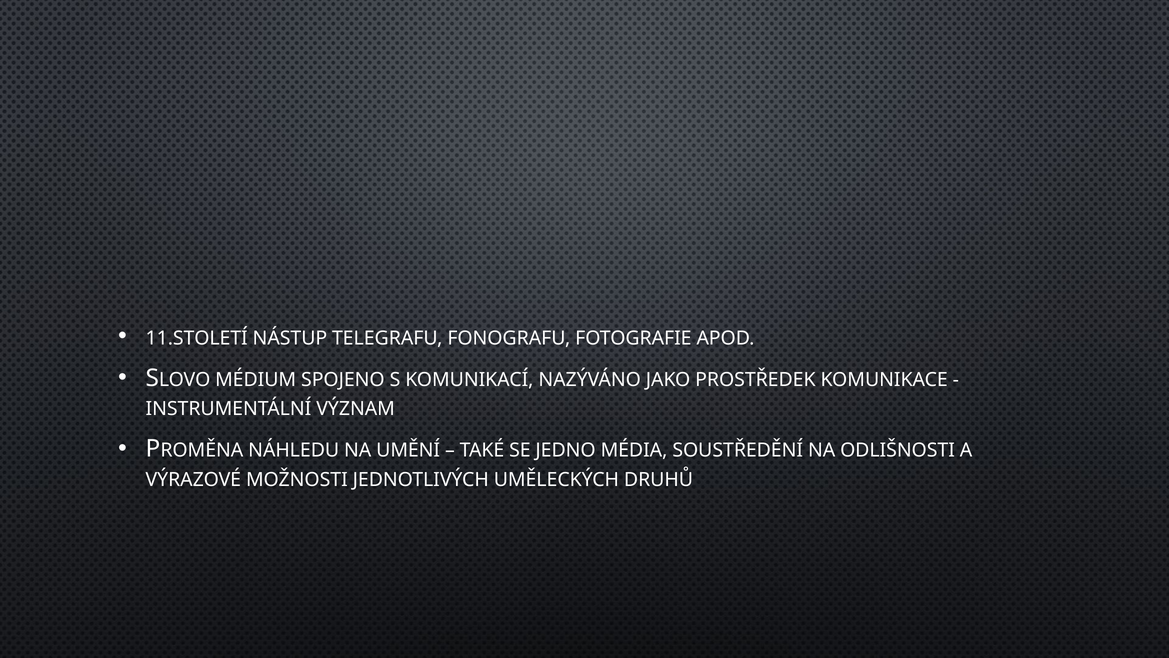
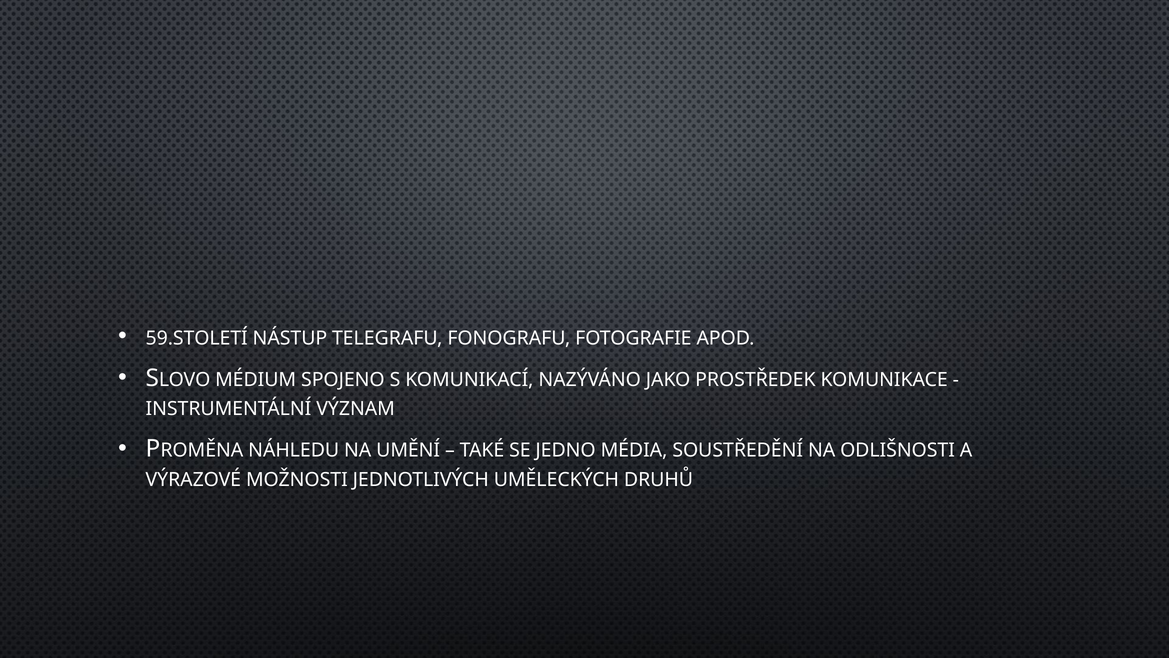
11.STOLETÍ: 11.STOLETÍ -> 59.STOLETÍ
